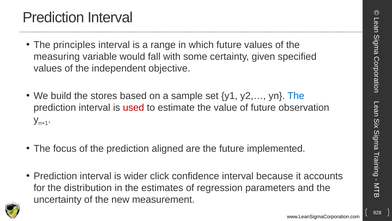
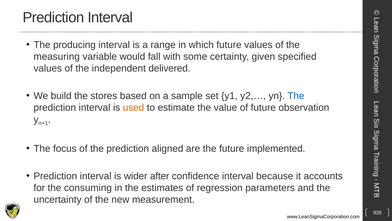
principles: principles -> producing
objective: objective -> delivered
used colour: red -> orange
click: click -> after
distribution: distribution -> consuming
